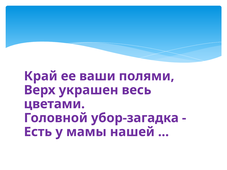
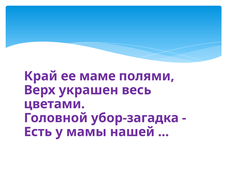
ваши: ваши -> маме
